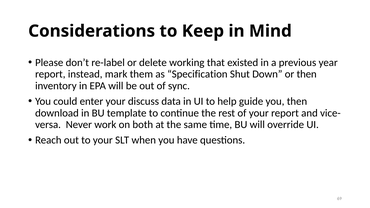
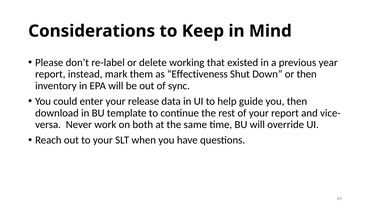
Specification: Specification -> Effectiveness
discuss: discuss -> release
